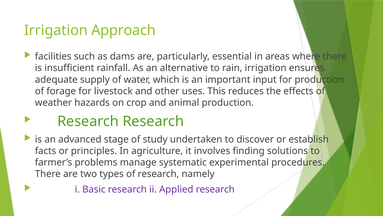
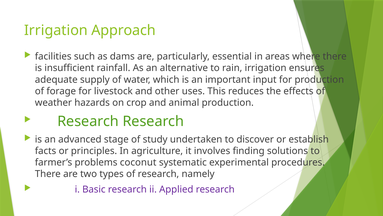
manage: manage -> coconut
